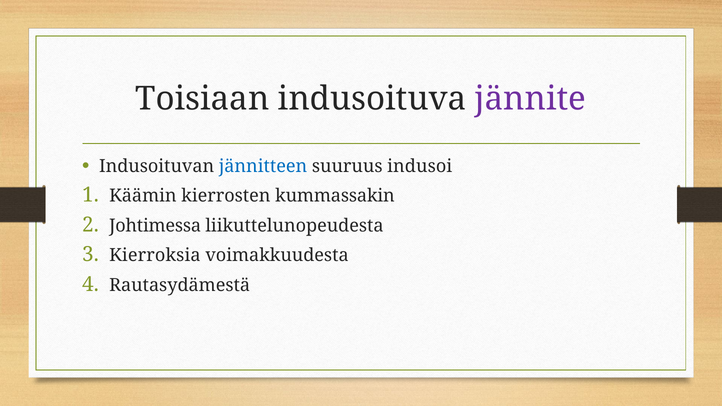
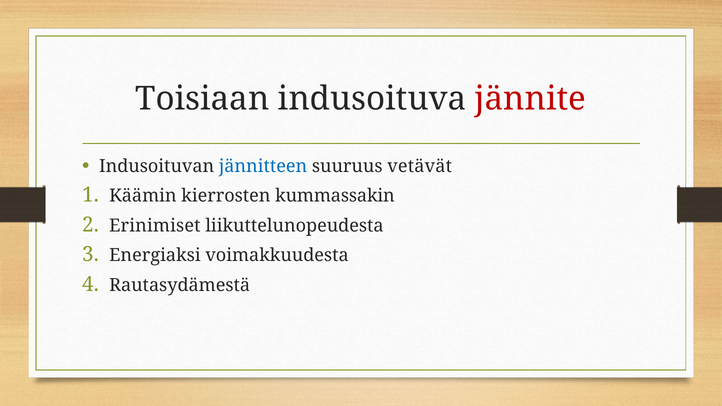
jännite colour: purple -> red
indusoi: indusoi -> vetävät
Johtimessa: Johtimessa -> Erinimiset
Kierroksia: Kierroksia -> Energiaksi
